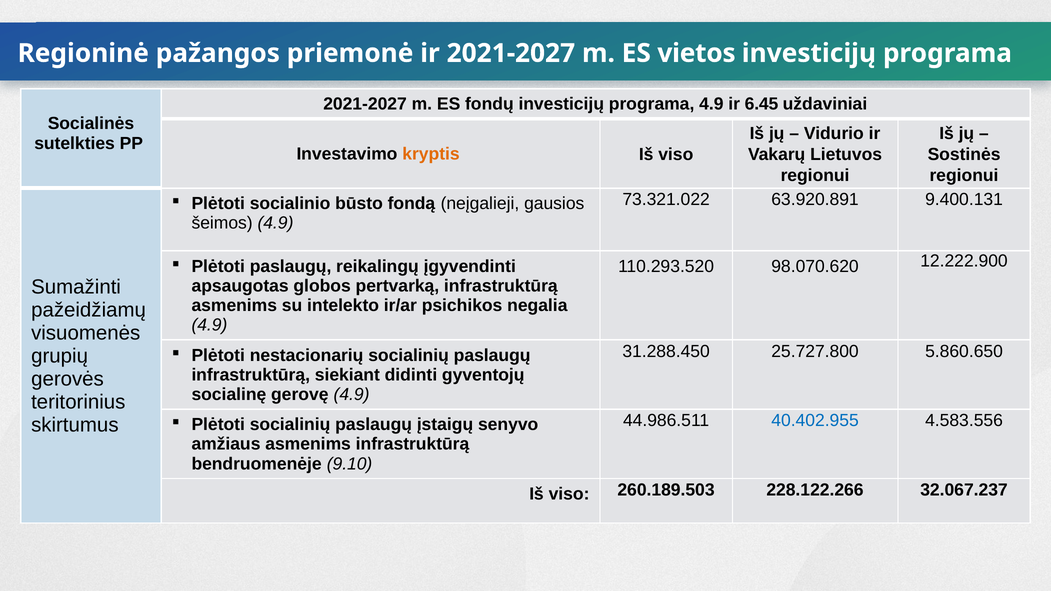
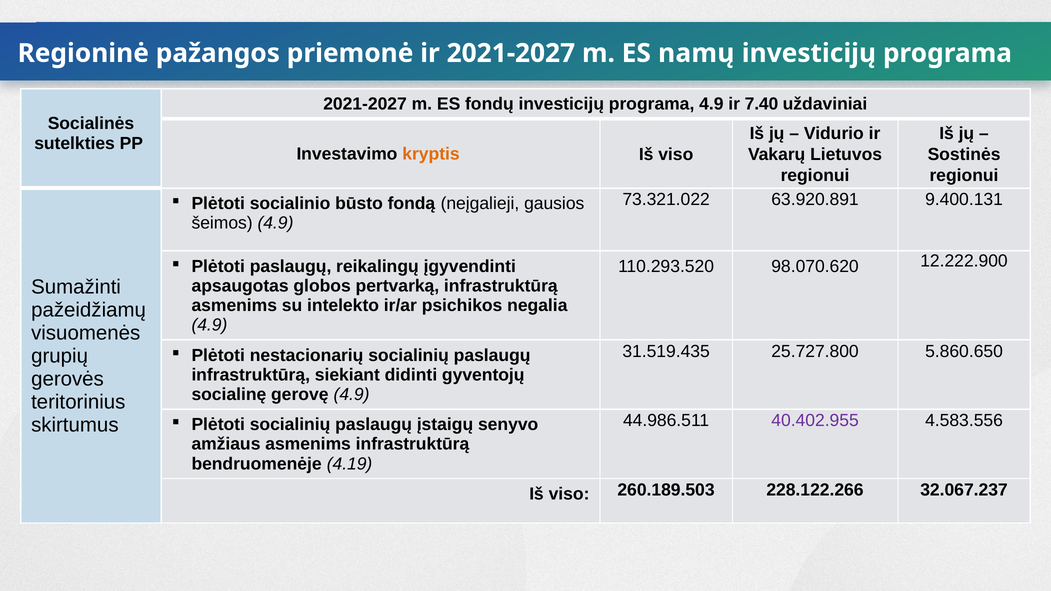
vietos: vietos -> namų
6.45: 6.45 -> 7.40
31.288.450: 31.288.450 -> 31.519.435
40.402.955 colour: blue -> purple
9.10: 9.10 -> 4.19
